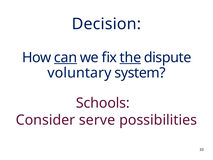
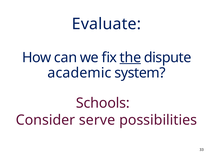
Decision: Decision -> Evaluate
can underline: present -> none
voluntary: voluntary -> academic
